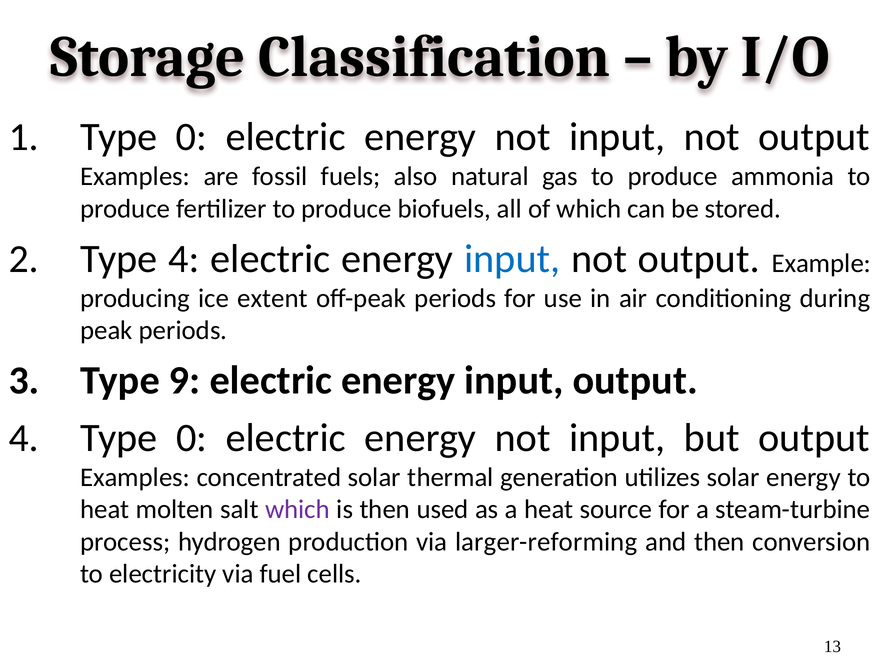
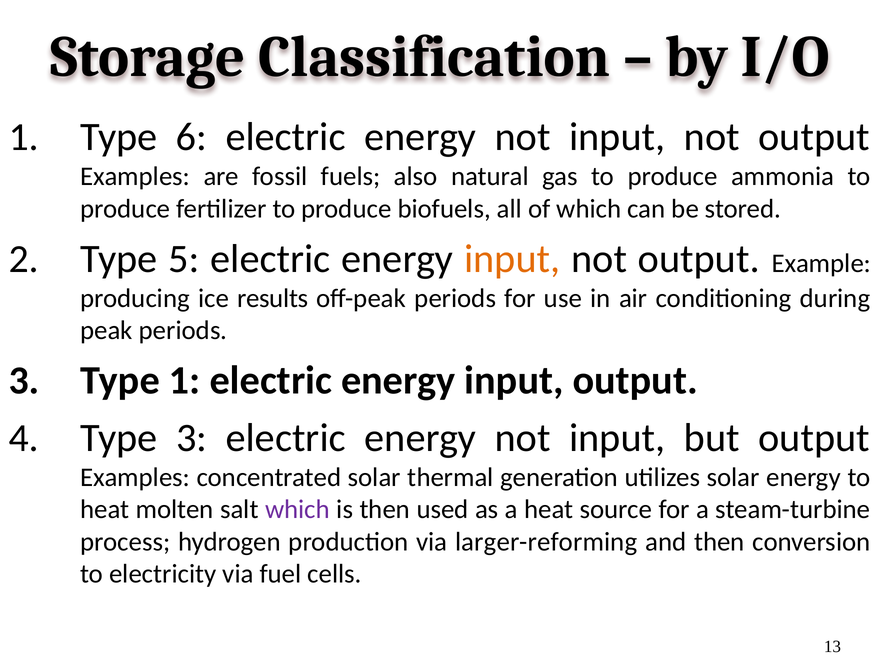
1 Type 0: 0 -> 6
Type 4: 4 -> 5
input at (512, 259) colour: blue -> orange
extent: extent -> results
Type 9: 9 -> 1
4 Type 0: 0 -> 3
